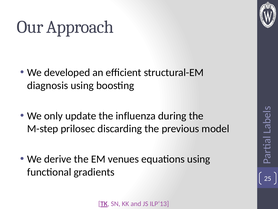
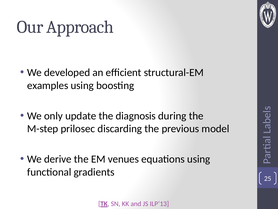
diagnosis: diagnosis -> examples
influenza: influenza -> diagnosis
